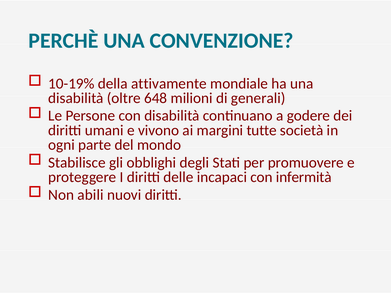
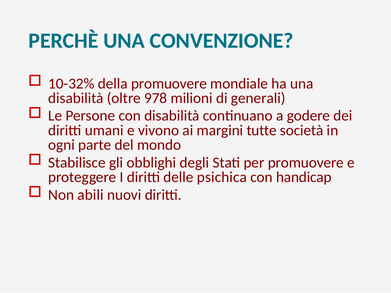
10-19%: 10-19% -> 10-32%
della attivamente: attivamente -> promuovere
648: 648 -> 978
incapaci: incapaci -> psichica
infermità: infermità -> handicap
